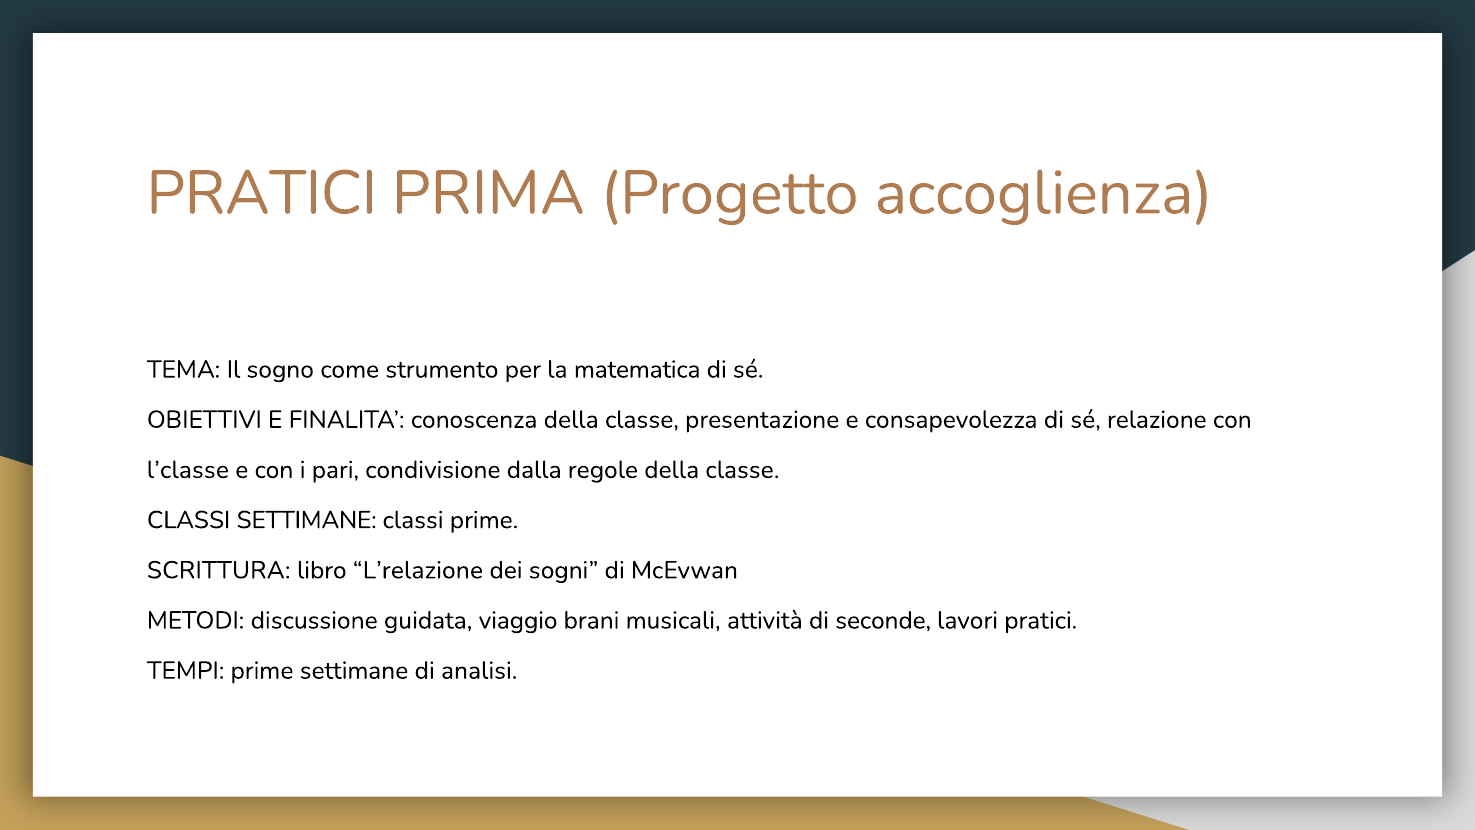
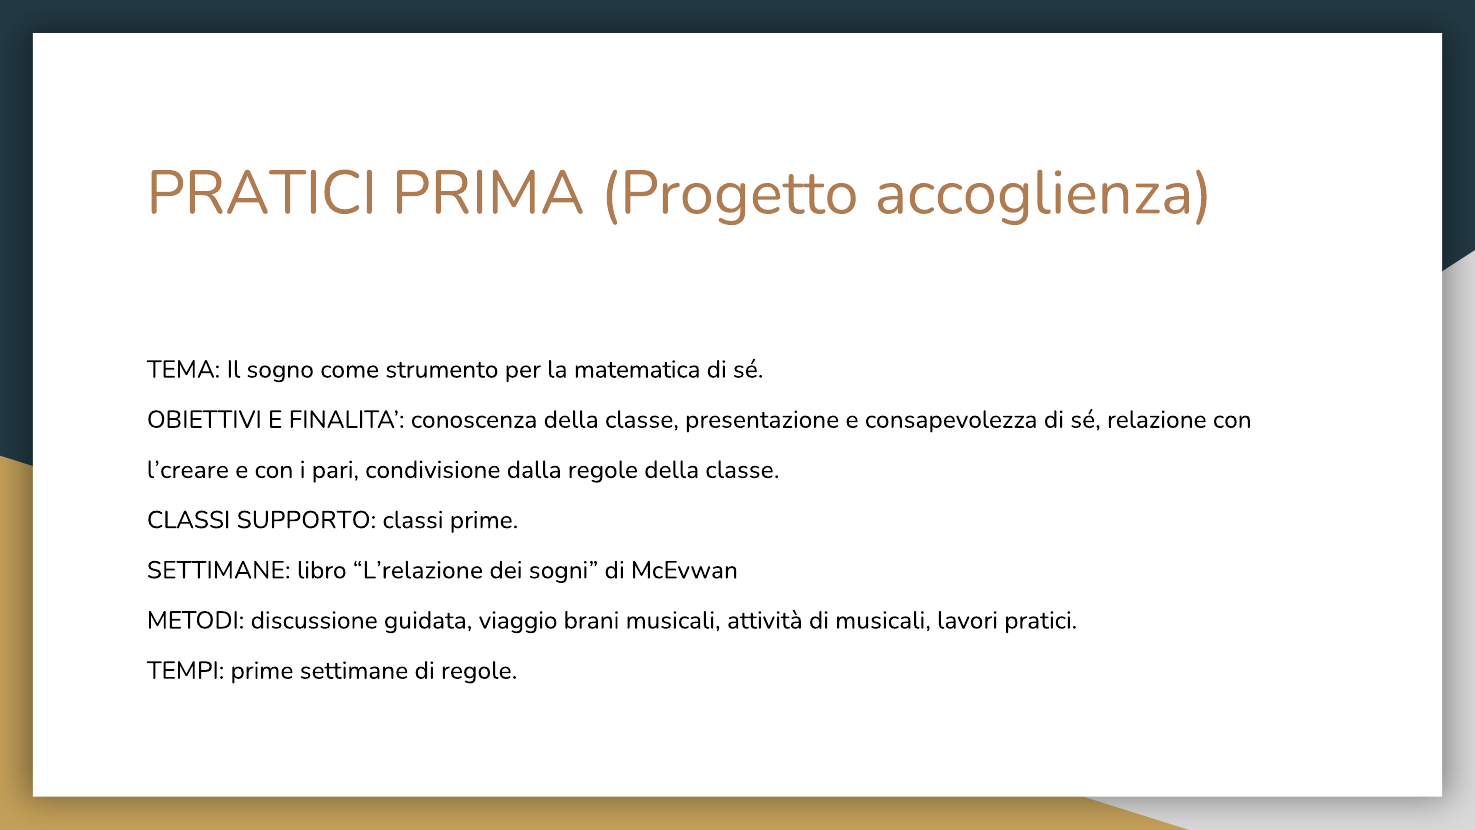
l’classe: l’classe -> l’creare
CLASSI SETTIMANE: SETTIMANE -> SUPPORTO
SCRITTURA at (219, 570): SCRITTURA -> SETTIMANE
di seconde: seconde -> musicali
di analisi: analisi -> regole
